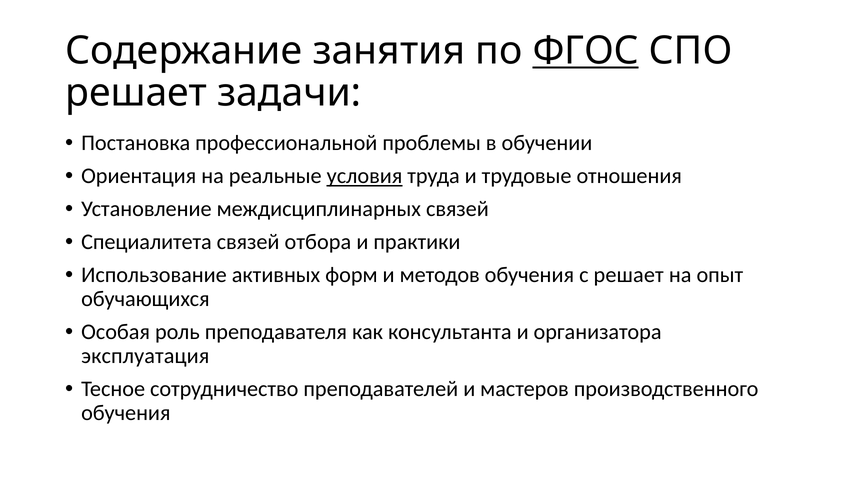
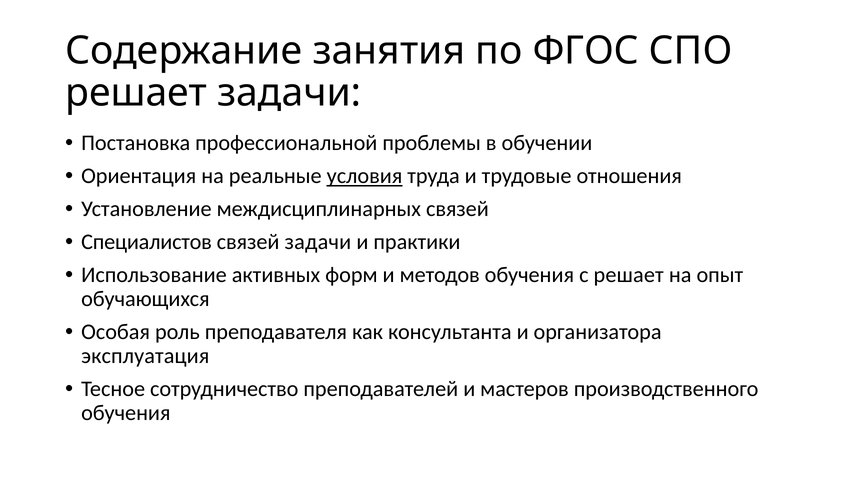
ФГОС underline: present -> none
Специалитета: Специалитета -> Специалистов
связей отбора: отбора -> задачи
